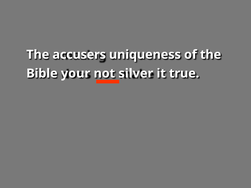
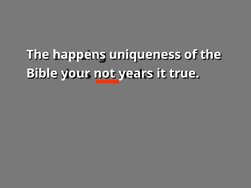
accusers: accusers -> happens
silver: silver -> years
